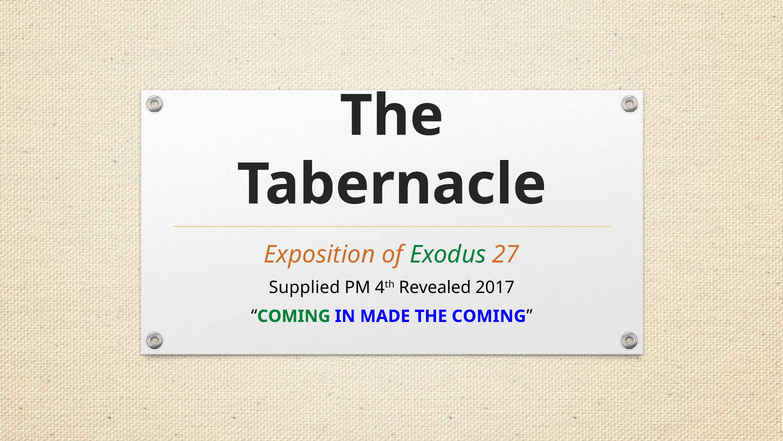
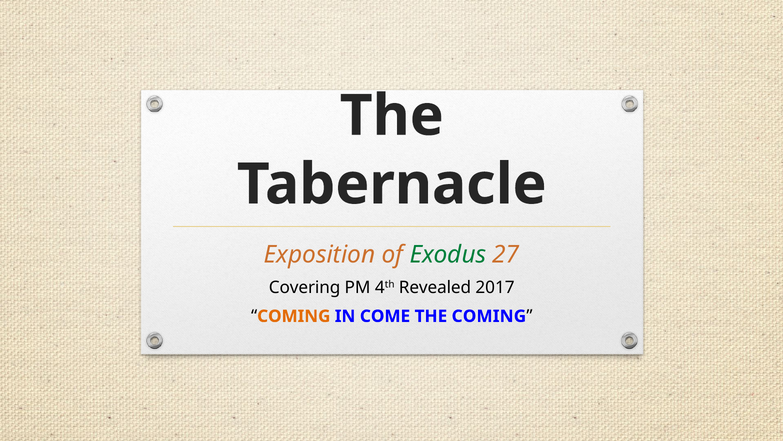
Supplied: Supplied -> Covering
COMING at (294, 316) colour: green -> orange
MADE: MADE -> COME
